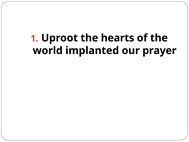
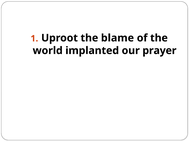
hearts: hearts -> blame
